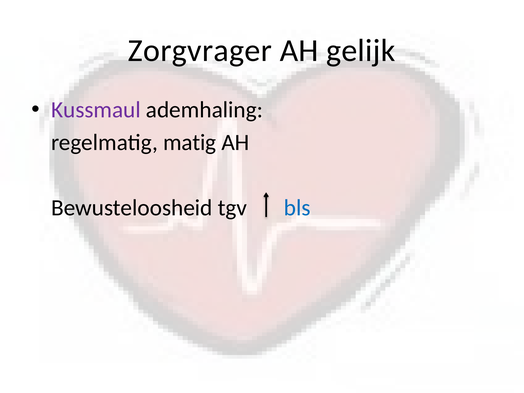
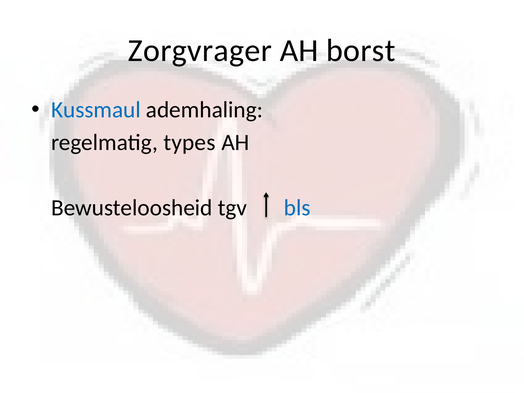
gelijk: gelijk -> borst
Kussmaul colour: purple -> blue
matig: matig -> types
